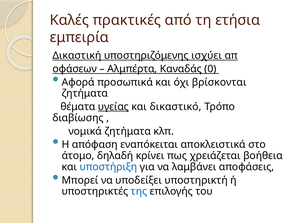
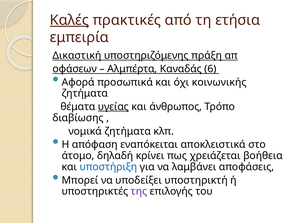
Καλές underline: none -> present
ισχύει: ισχύει -> πράξη
0: 0 -> 6
βρίσκονται: βρίσκονται -> κοινωνικής
δικαστικό: δικαστικό -> άνθρωπος
της colour: blue -> purple
